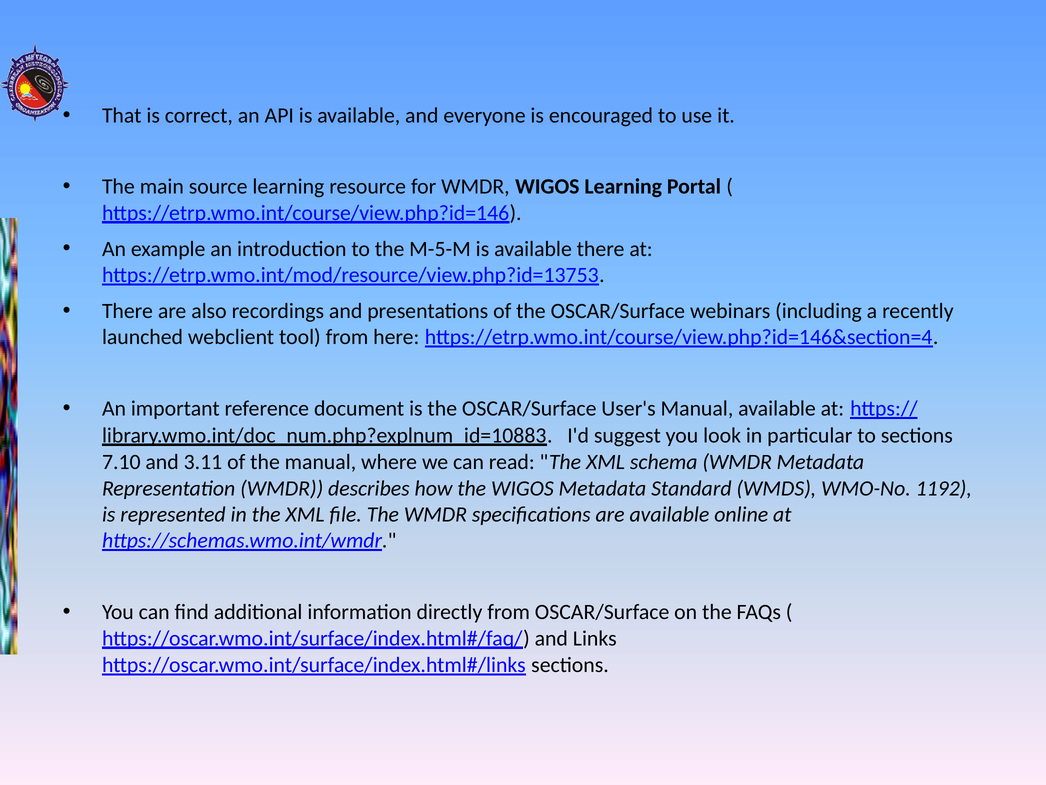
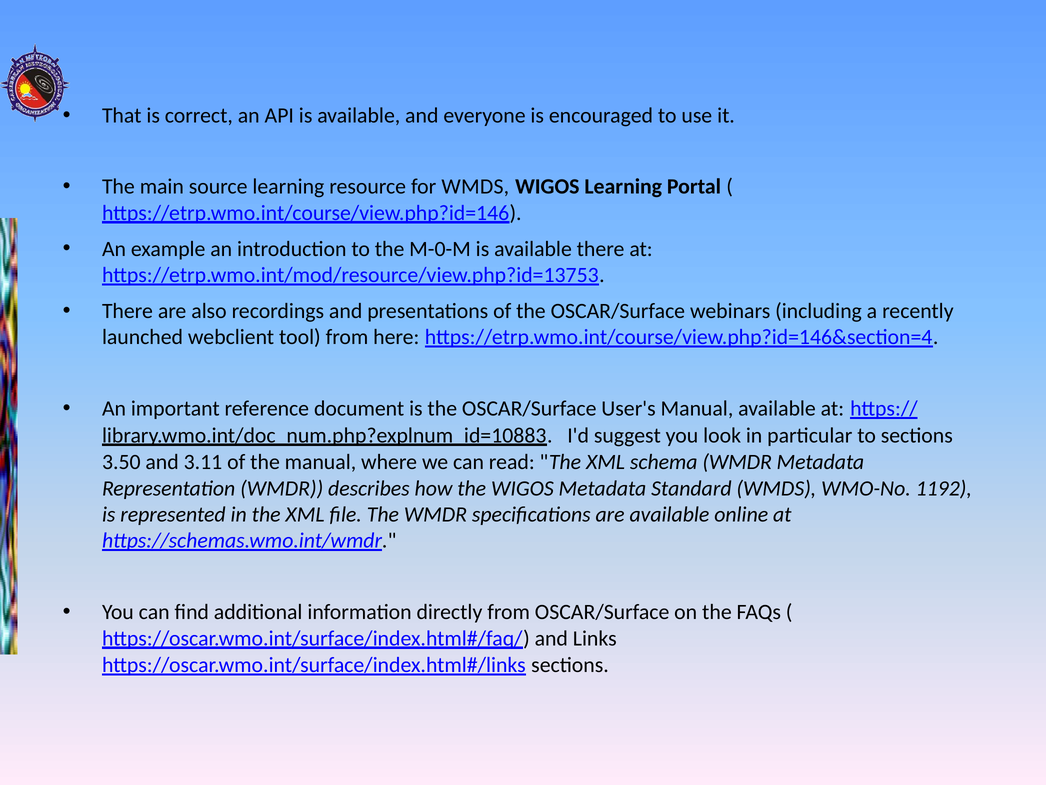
for WMDR: WMDR -> WMDS
M-5-M: M-5-M -> M-0-M
7.10: 7.10 -> 3.50
